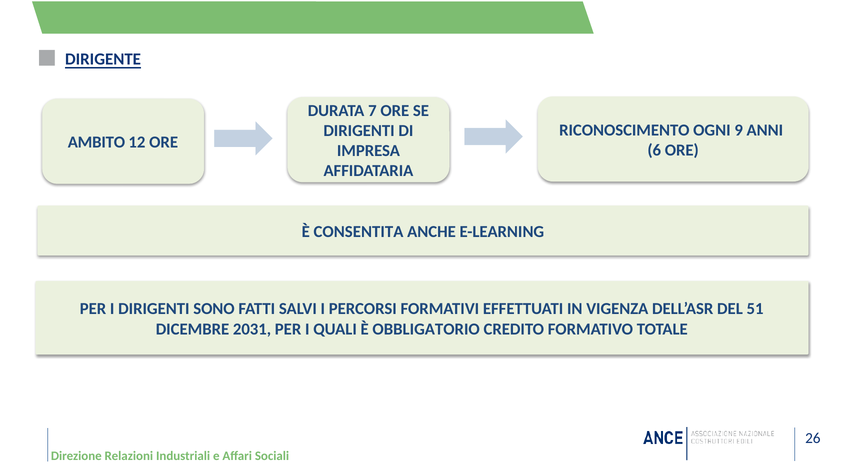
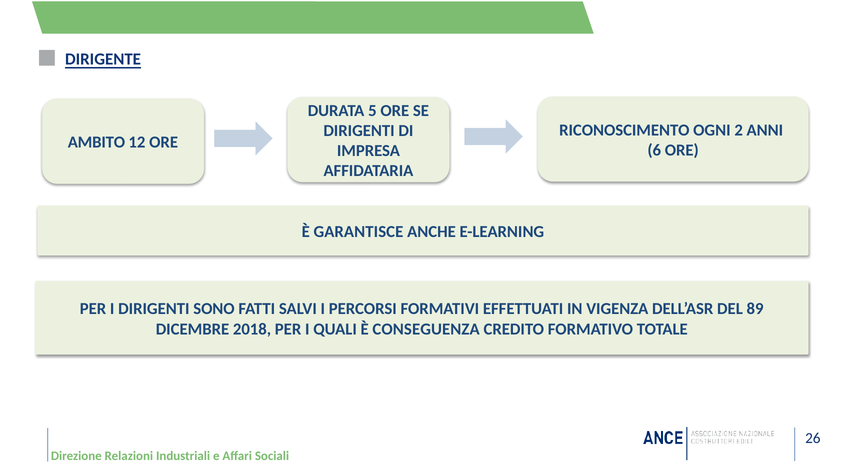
7: 7 -> 5
9: 9 -> 2
CONSENTITA: CONSENTITA -> GARANTISCE
51: 51 -> 89
2031: 2031 -> 2018
OBBLIGATORIO: OBBLIGATORIO -> CONSEGUENZA
